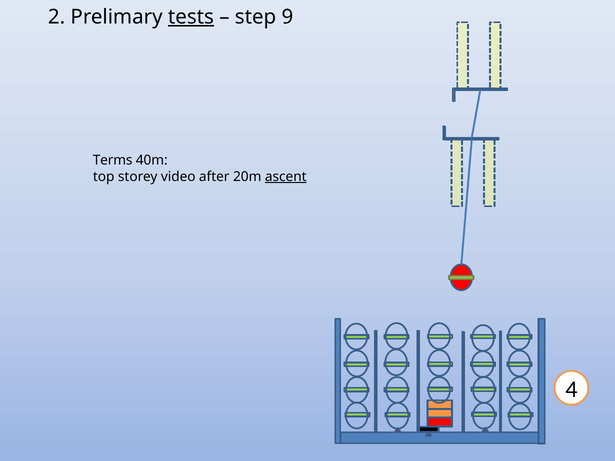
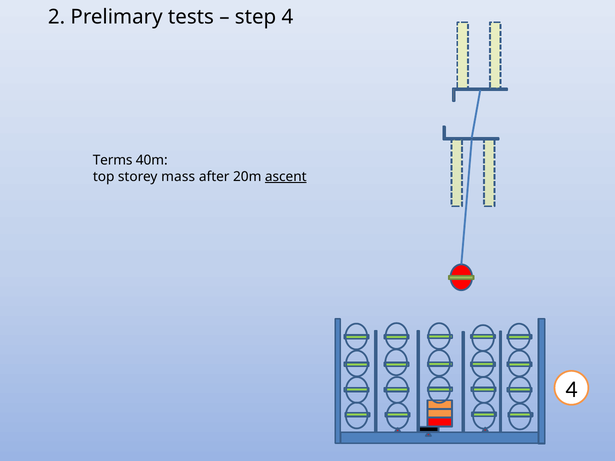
tests underline: present -> none
step 9: 9 -> 4
video: video -> mass
